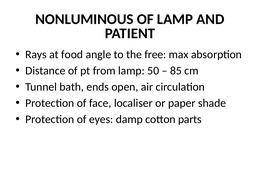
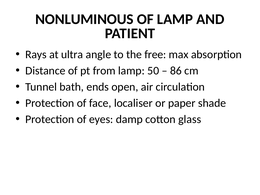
food: food -> ultra
85: 85 -> 86
parts: parts -> glass
